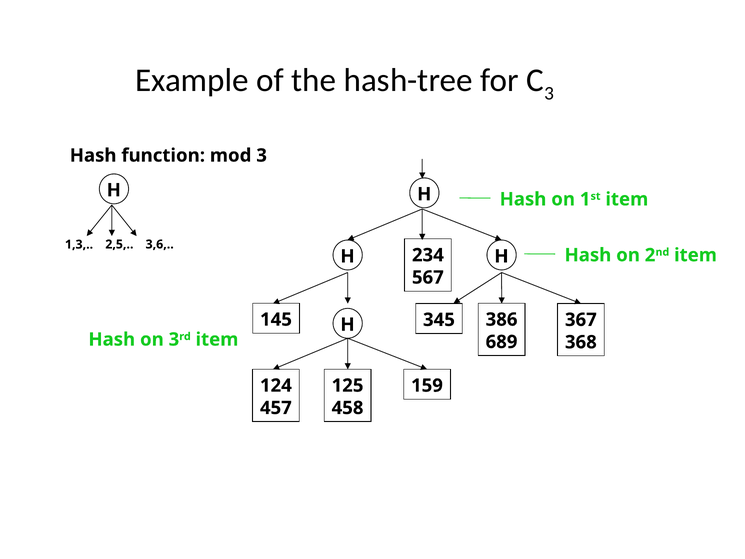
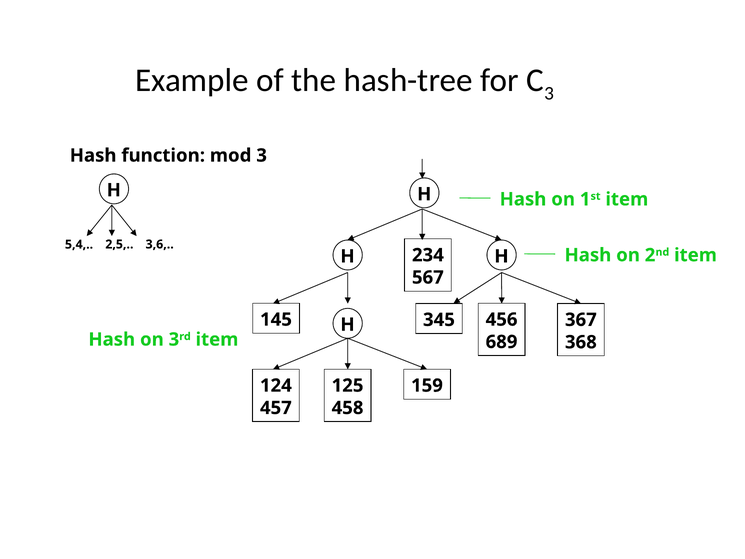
1,3: 1,3 -> 5,4
386: 386 -> 456
